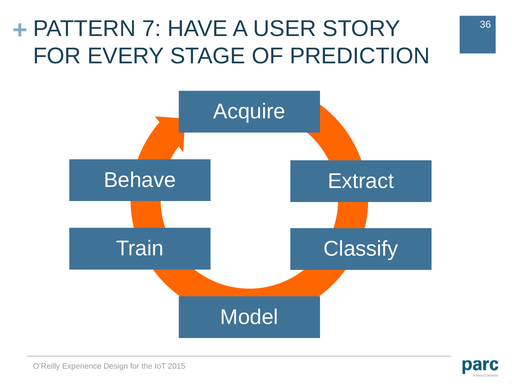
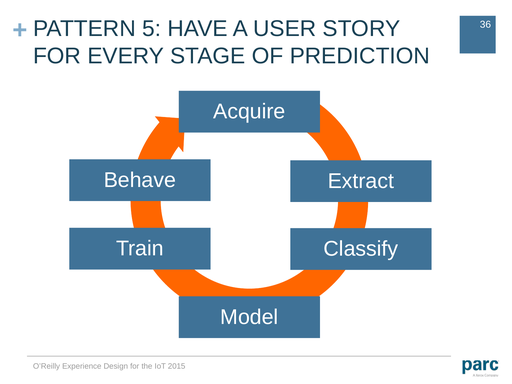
7: 7 -> 5
